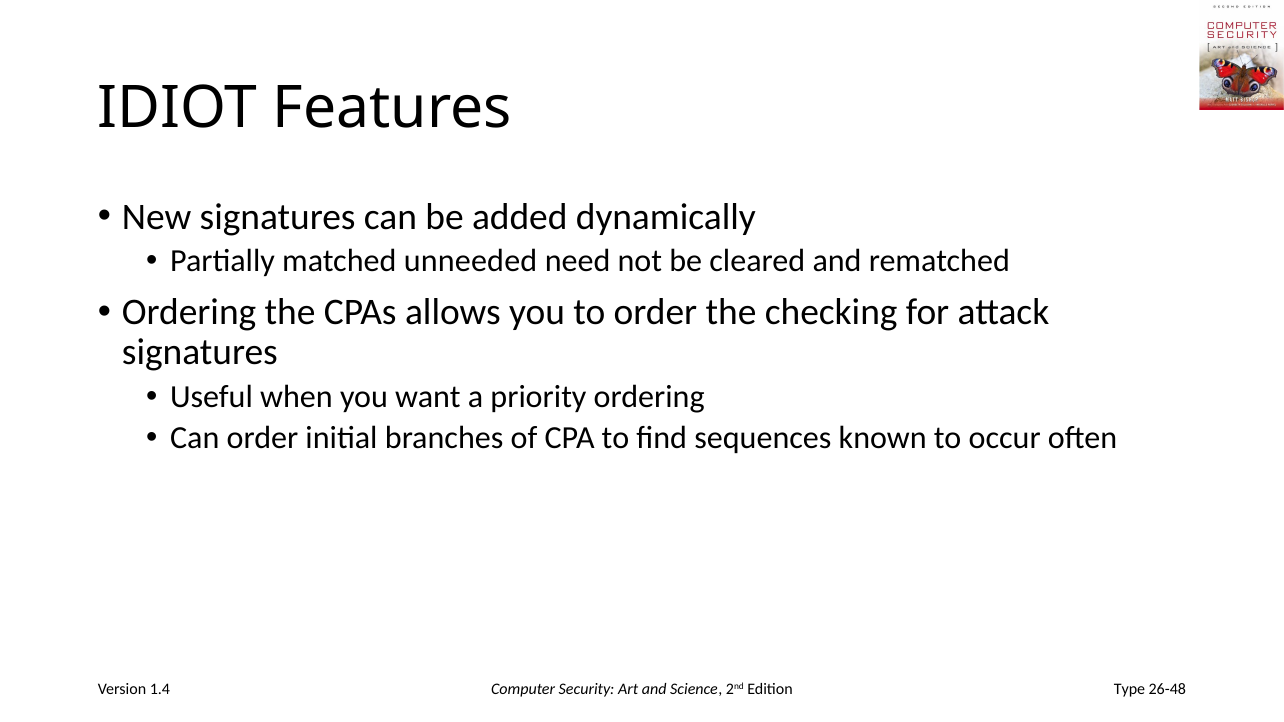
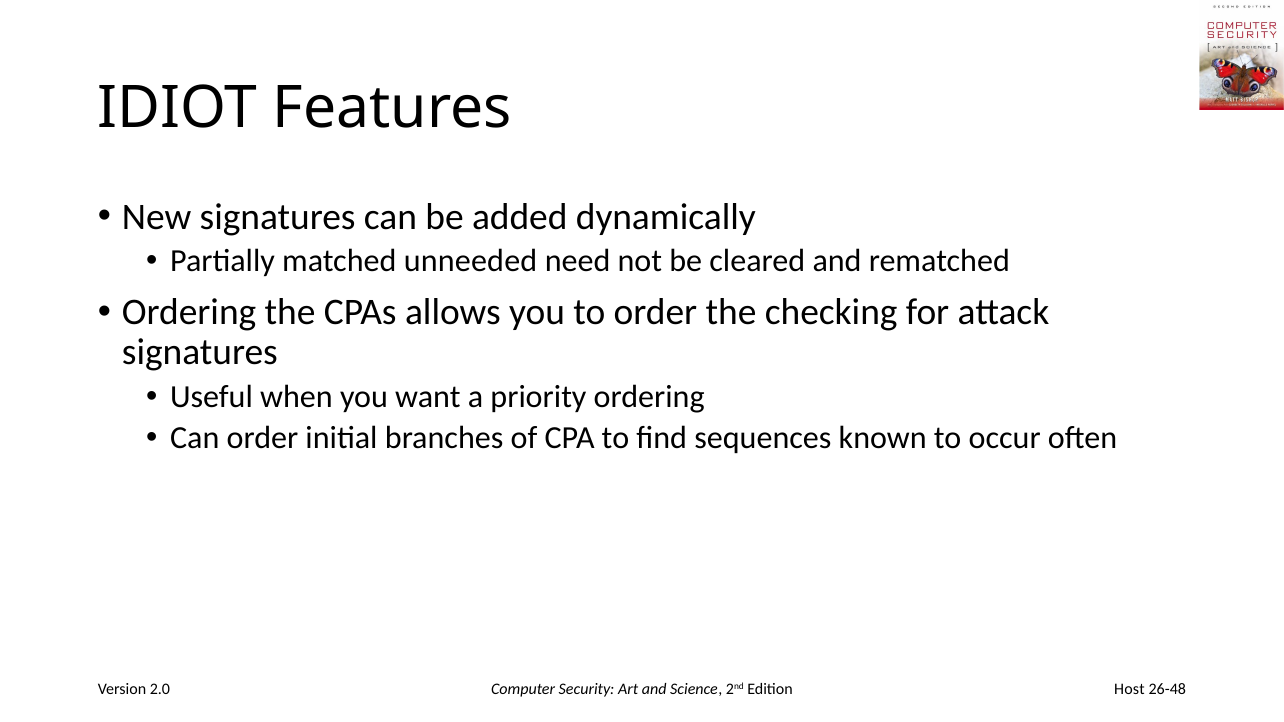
1.4: 1.4 -> 2.0
Type: Type -> Host
